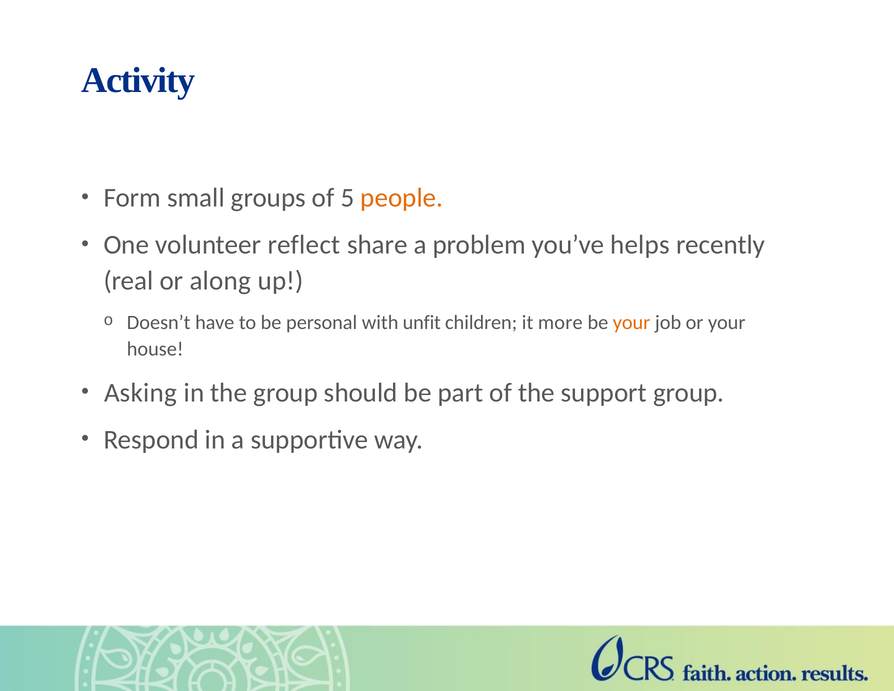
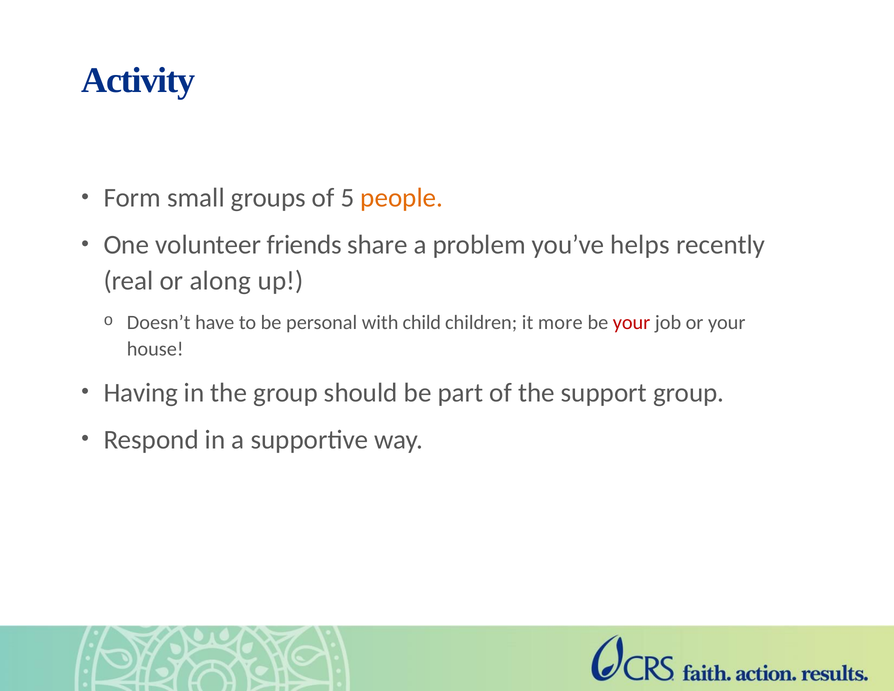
reflect: reflect -> friends
unfit: unfit -> child
your at (632, 322) colour: orange -> red
Asking: Asking -> Having
